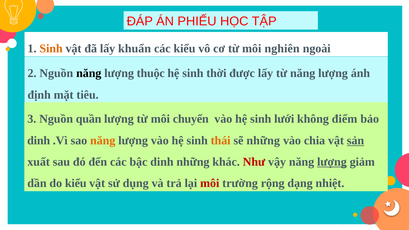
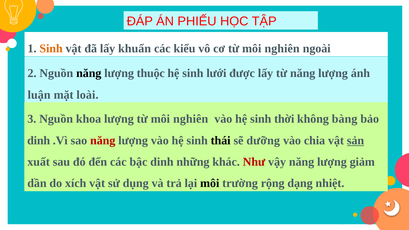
thời: thời -> lưới
định: định -> luận
tiêu: tiêu -> loài
quần: quần -> khoa
lượng từ môi chuyển: chuyển -> nghiên
lưới: lưới -> thời
điểm: điểm -> bàng
năng at (103, 140) colour: orange -> red
thái colour: orange -> black
sẽ những: những -> dưỡng
lượng at (332, 162) underline: present -> none
do kiểu: kiểu -> xích
môi at (210, 183) colour: red -> black
